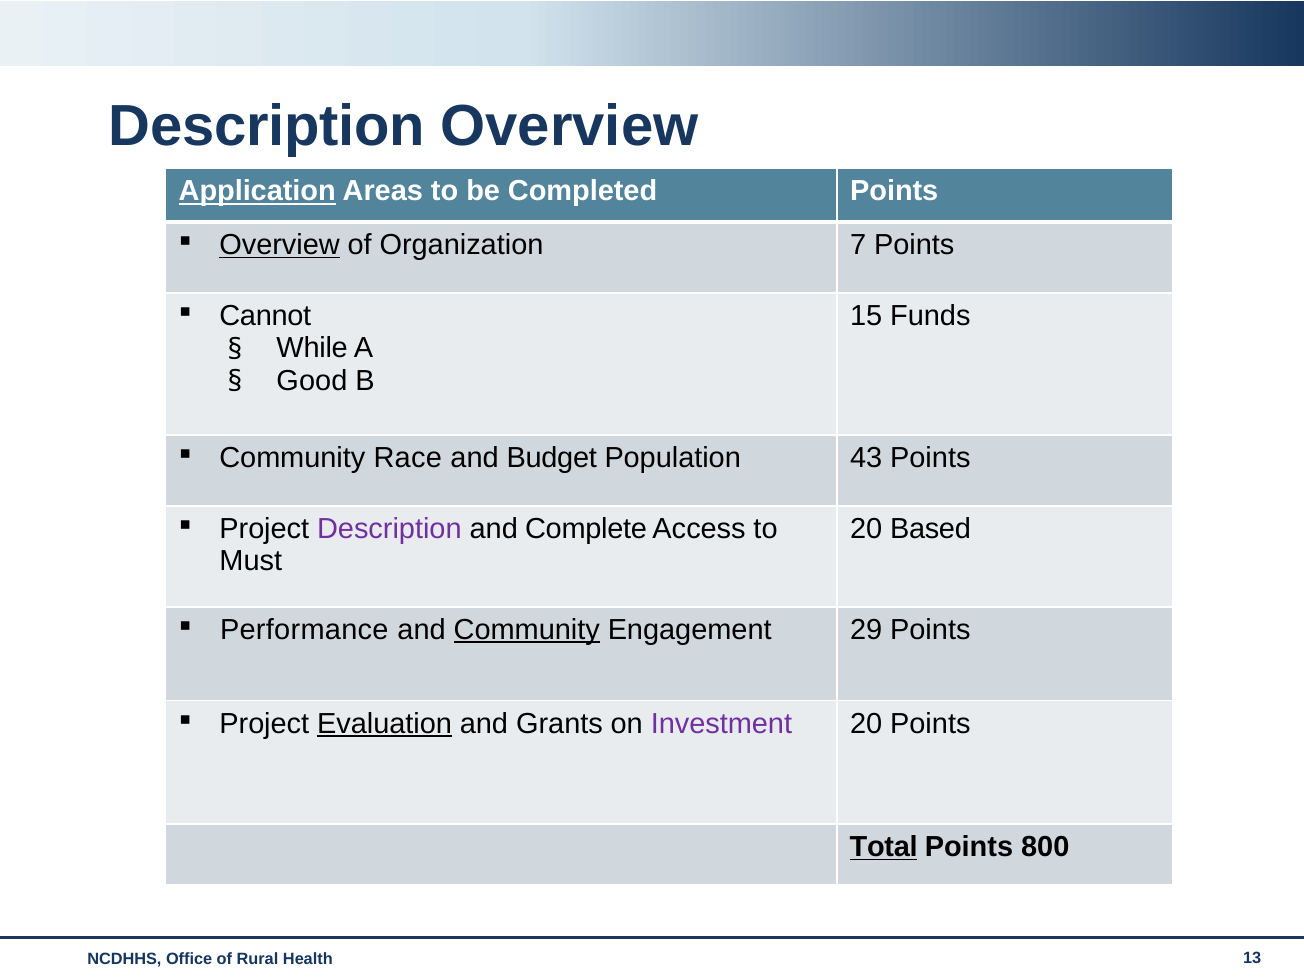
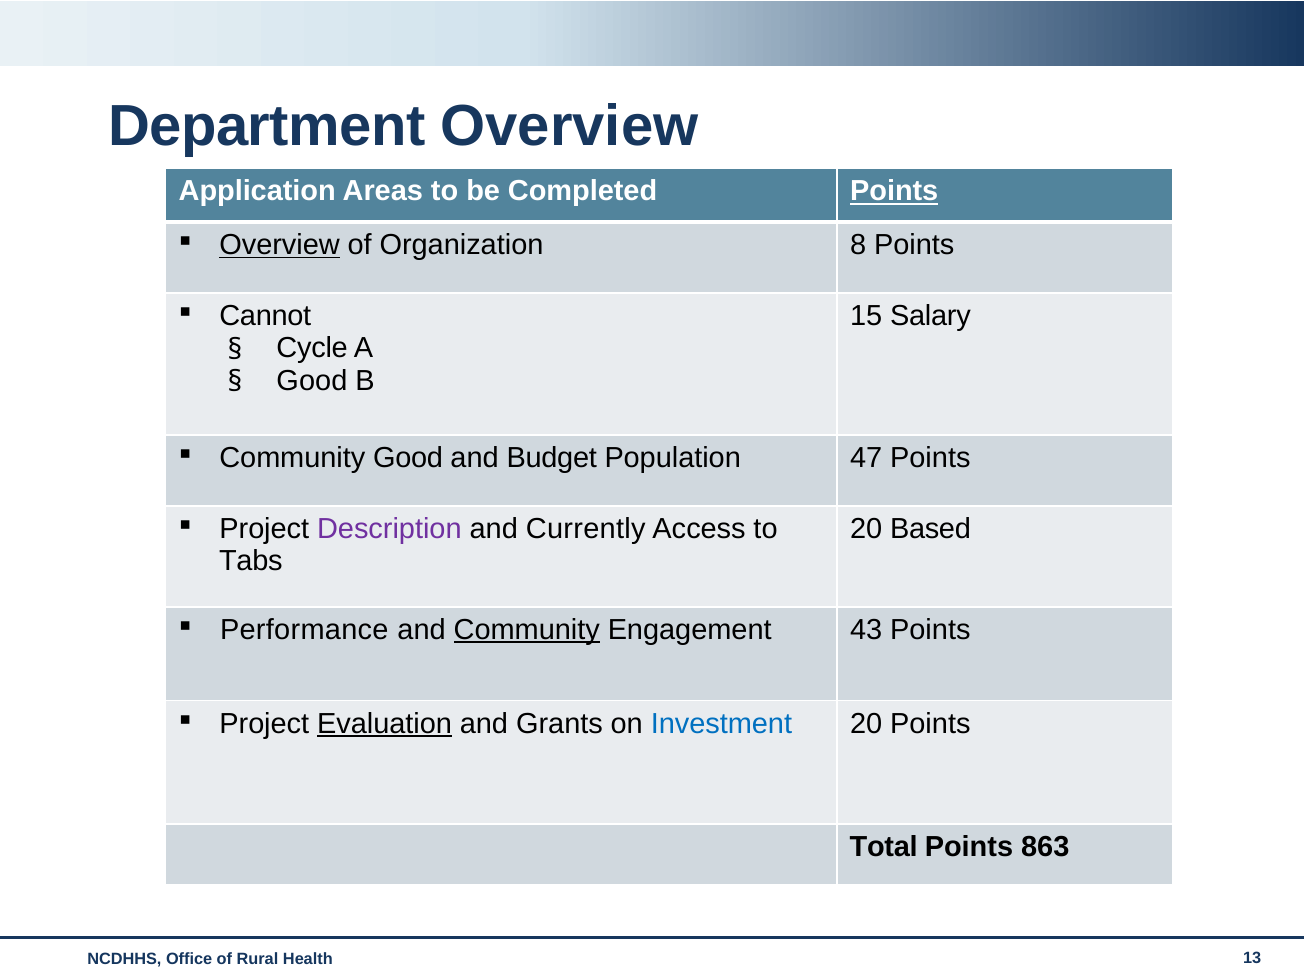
Description at (267, 126): Description -> Department
Application underline: present -> none
Points at (894, 191) underline: none -> present
7: 7 -> 8
Funds: Funds -> Salary
While: While -> Cycle
Community Race: Race -> Good
43: 43 -> 47
Complete: Complete -> Currently
Must: Must -> Tabs
29: 29 -> 43
Investment colour: purple -> blue
Total underline: present -> none
800: 800 -> 863
